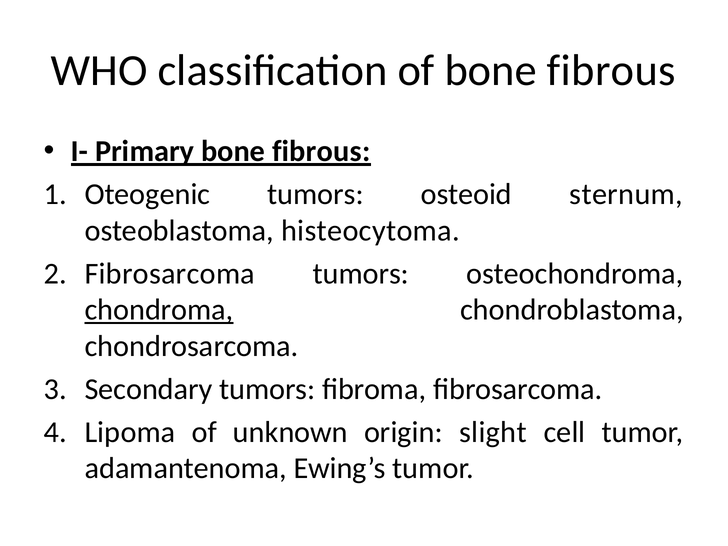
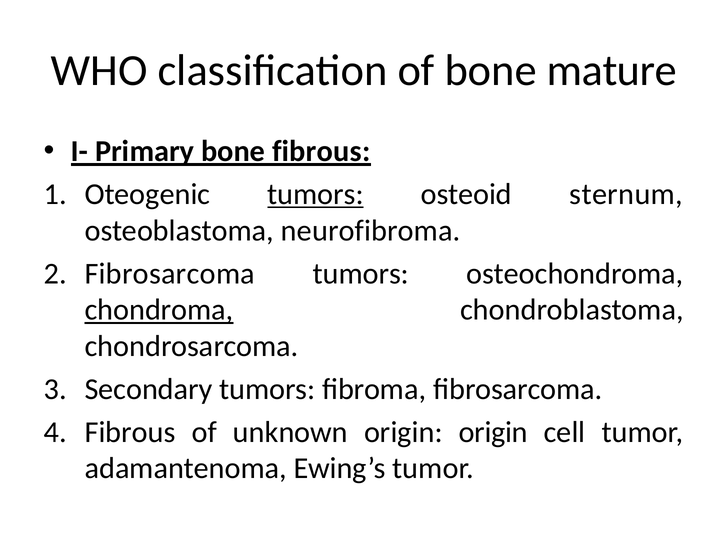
of bone fibrous: fibrous -> mature
tumors at (315, 194) underline: none -> present
histeocytoma: histeocytoma -> neurofibroma
Lipoma at (130, 432): Lipoma -> Fibrous
origin slight: slight -> origin
